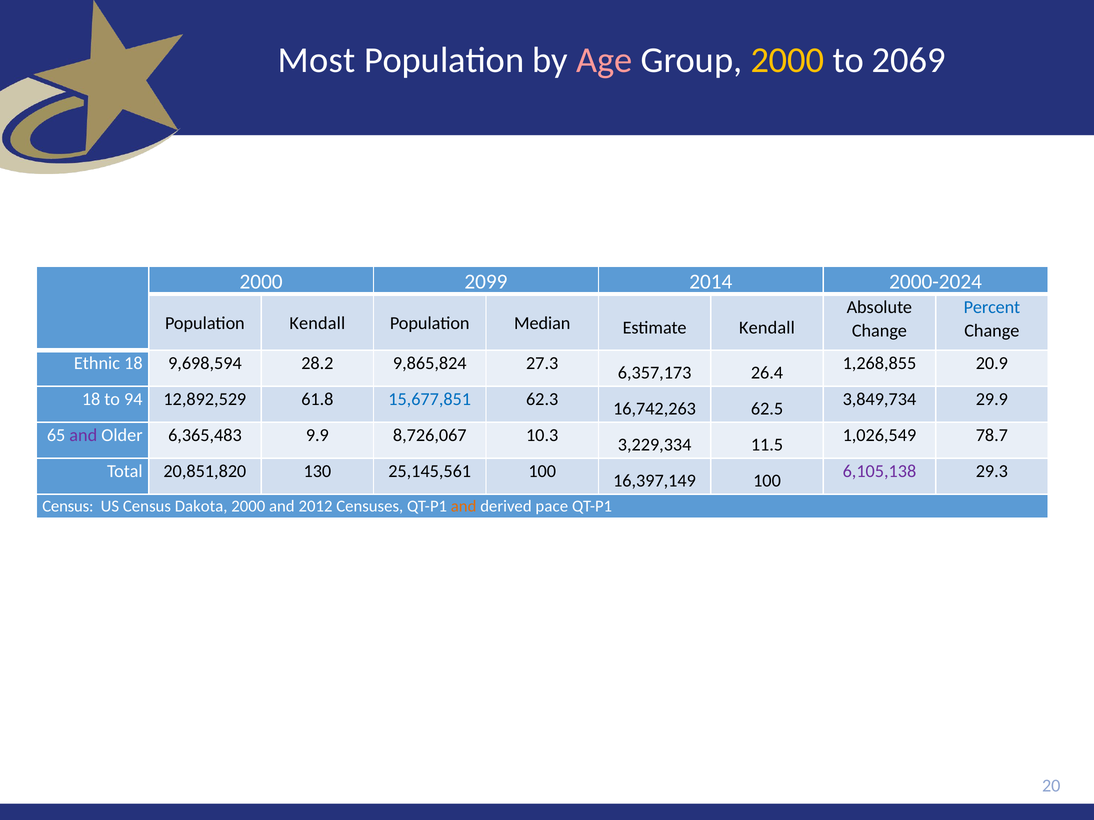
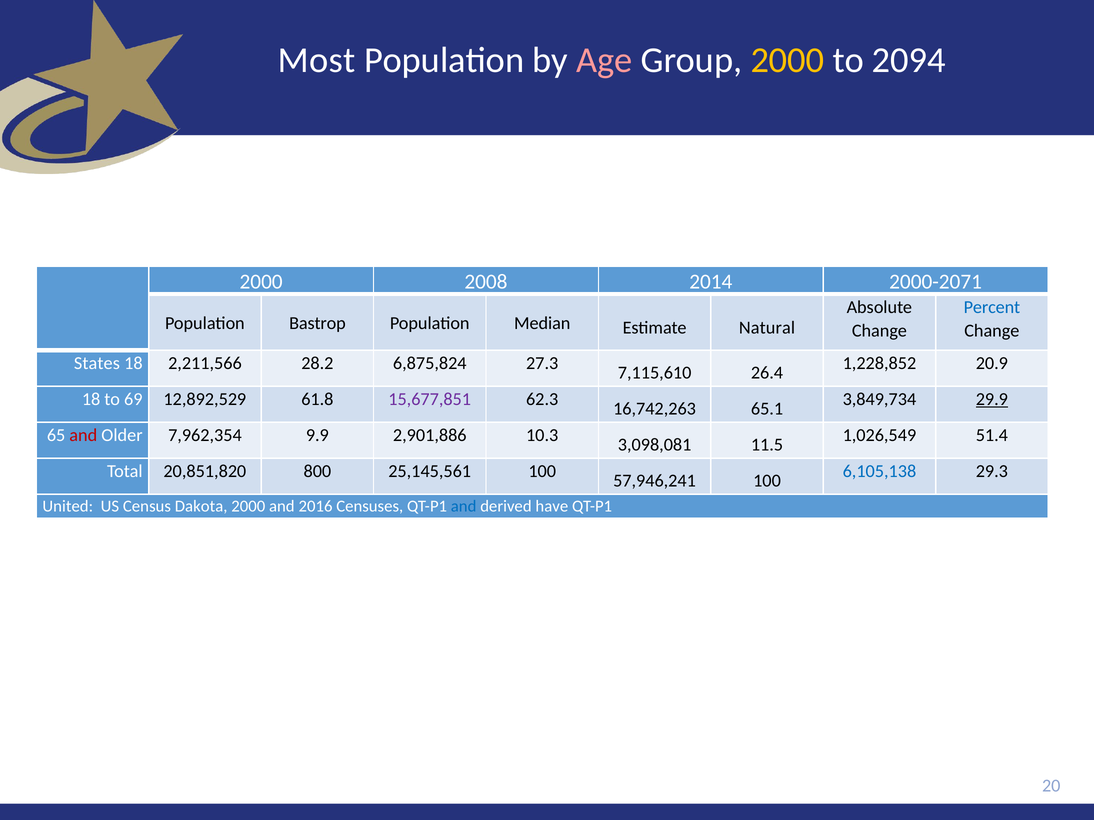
2069: 2069 -> 2094
2099: 2099 -> 2008
2000-2024: 2000-2024 -> 2000-2071
Population Kendall: Kendall -> Bastrop
Estimate Kendall: Kendall -> Natural
Ethnic: Ethnic -> States
9,698,594: 9,698,594 -> 2,211,566
9,865,824: 9,865,824 -> 6,875,824
1,268,855: 1,268,855 -> 1,228,852
6,357,173: 6,357,173 -> 7,115,610
94: 94 -> 69
15,677,851 colour: blue -> purple
29.9 underline: none -> present
62.5: 62.5 -> 65.1
and at (83, 435) colour: purple -> red
6,365,483: 6,365,483 -> 7,962,354
8,726,067: 8,726,067 -> 2,901,886
78.7: 78.7 -> 51.4
3,229,334: 3,229,334 -> 3,098,081
130: 130 -> 800
6,105,138 colour: purple -> blue
16,397,149: 16,397,149 -> 57,946,241
Census at (68, 506): Census -> United
2012: 2012 -> 2016
and at (464, 506) colour: orange -> blue
pace: pace -> have
